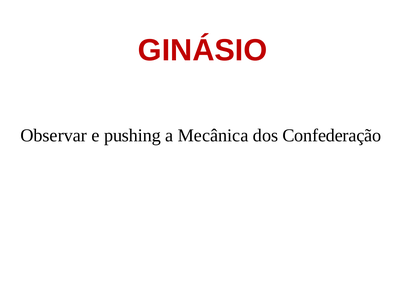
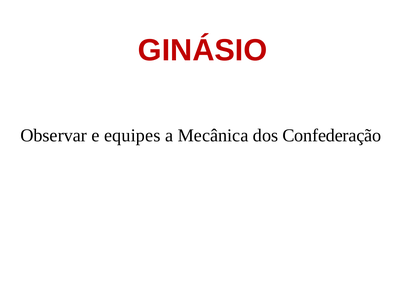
pushing: pushing -> equipes
